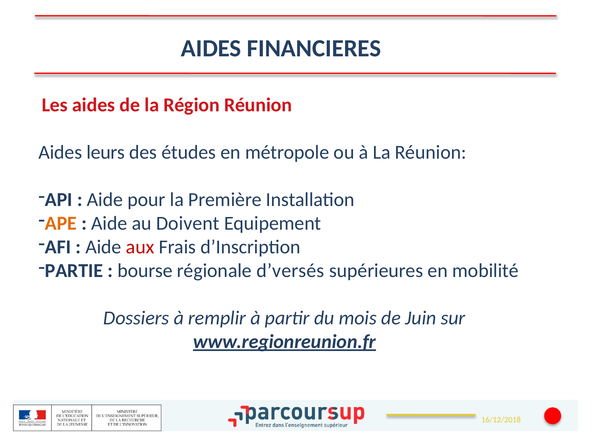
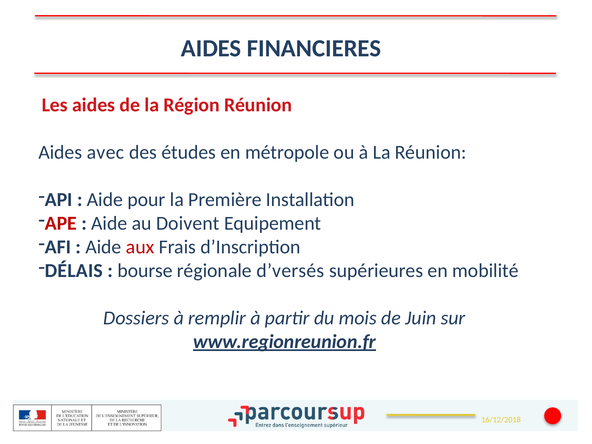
leurs: leurs -> avec
APE colour: orange -> red
PARTIE: PARTIE -> DÉLAIS
